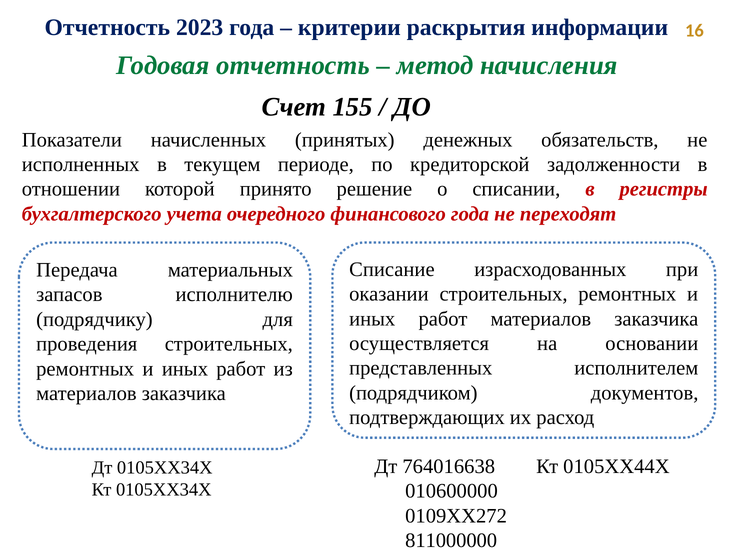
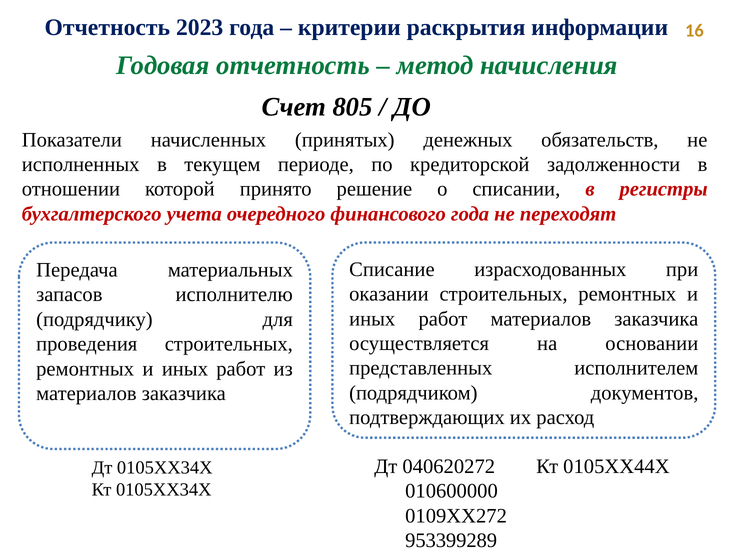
155: 155 -> 805
764016638: 764016638 -> 040620272
811000000: 811000000 -> 953399289
